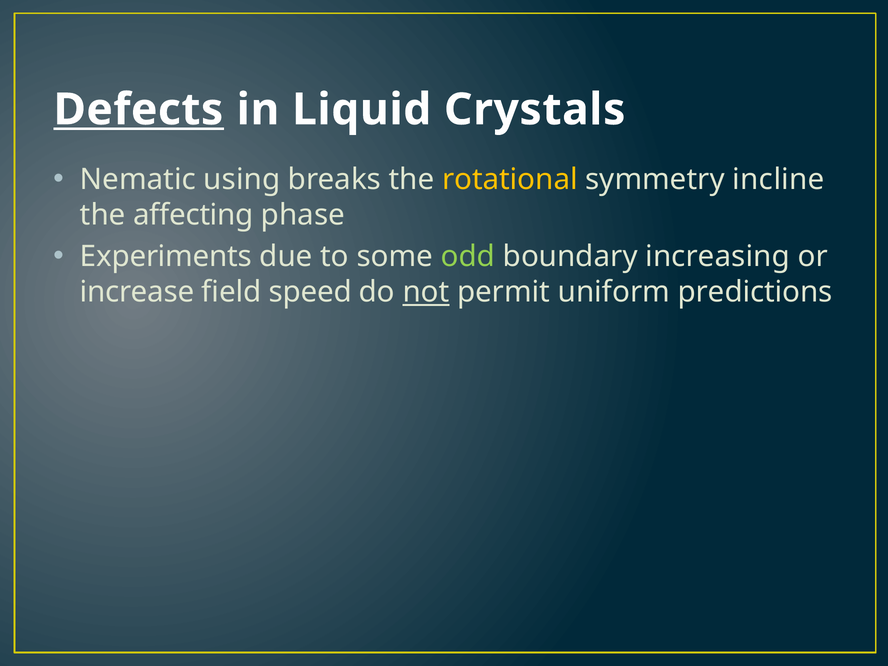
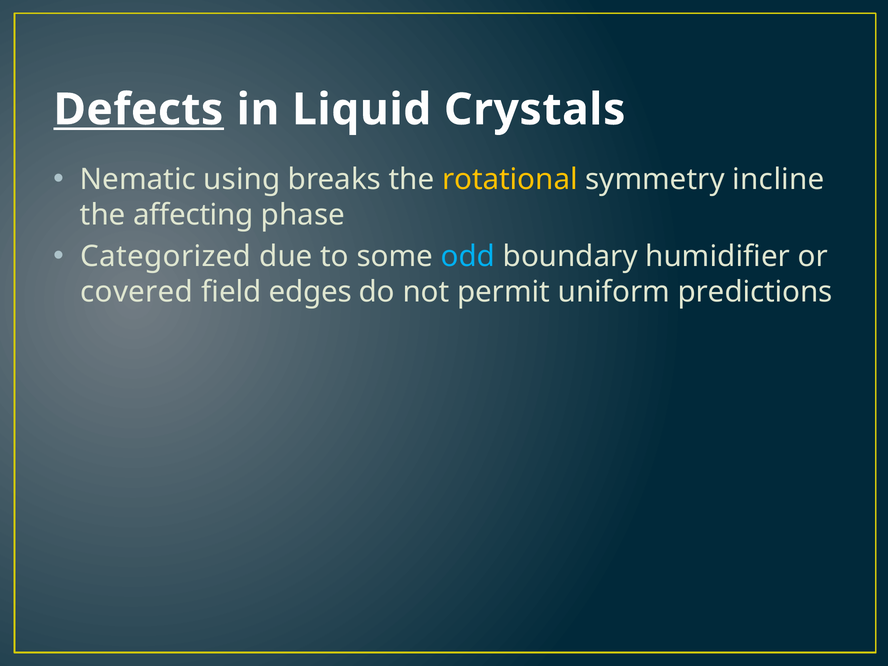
Experiments: Experiments -> Categorized
odd colour: light green -> light blue
increasing: increasing -> humidifier
increase: increase -> covered
speed: speed -> edges
not underline: present -> none
